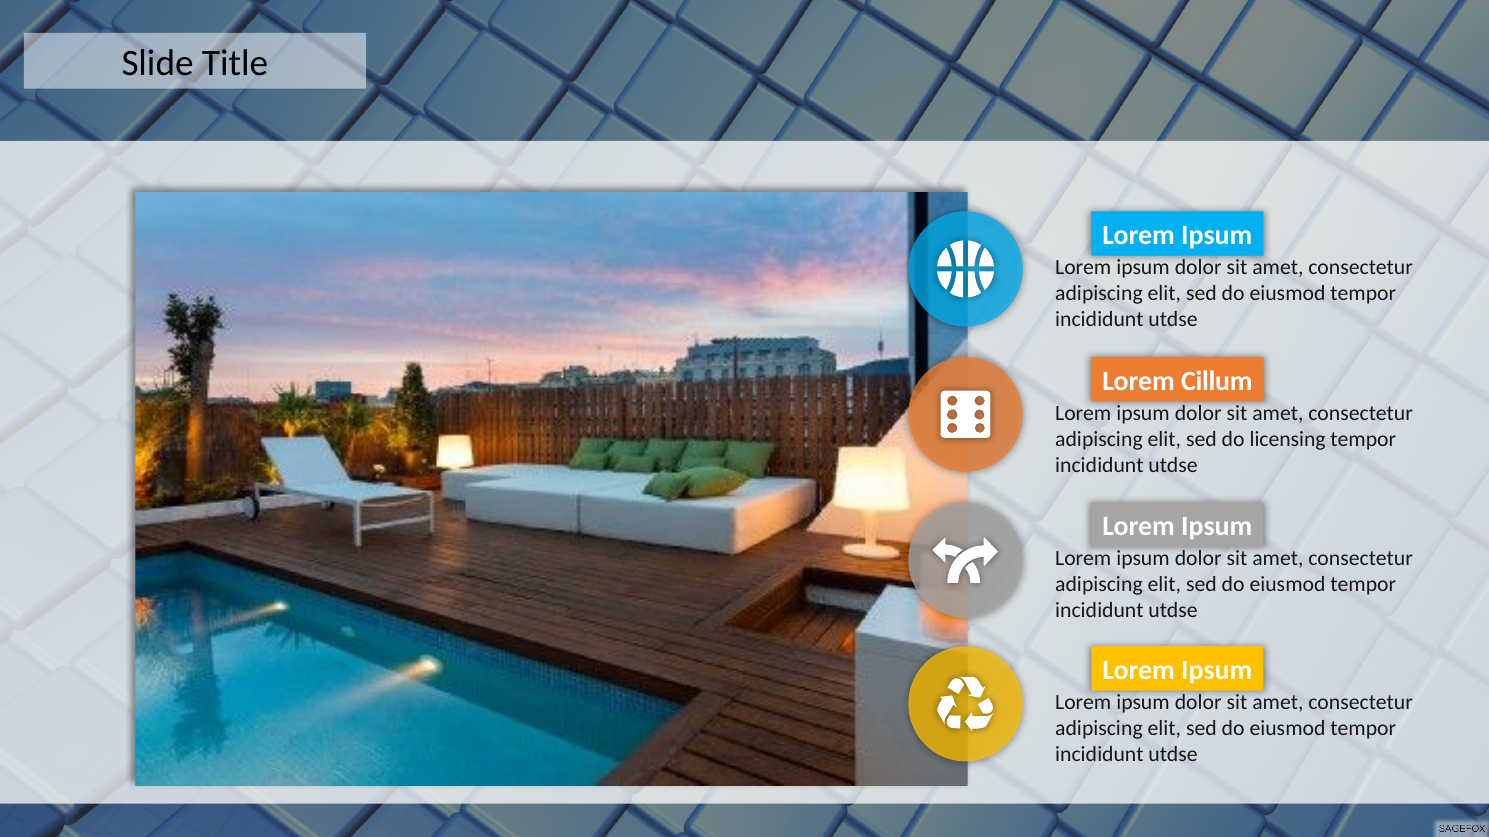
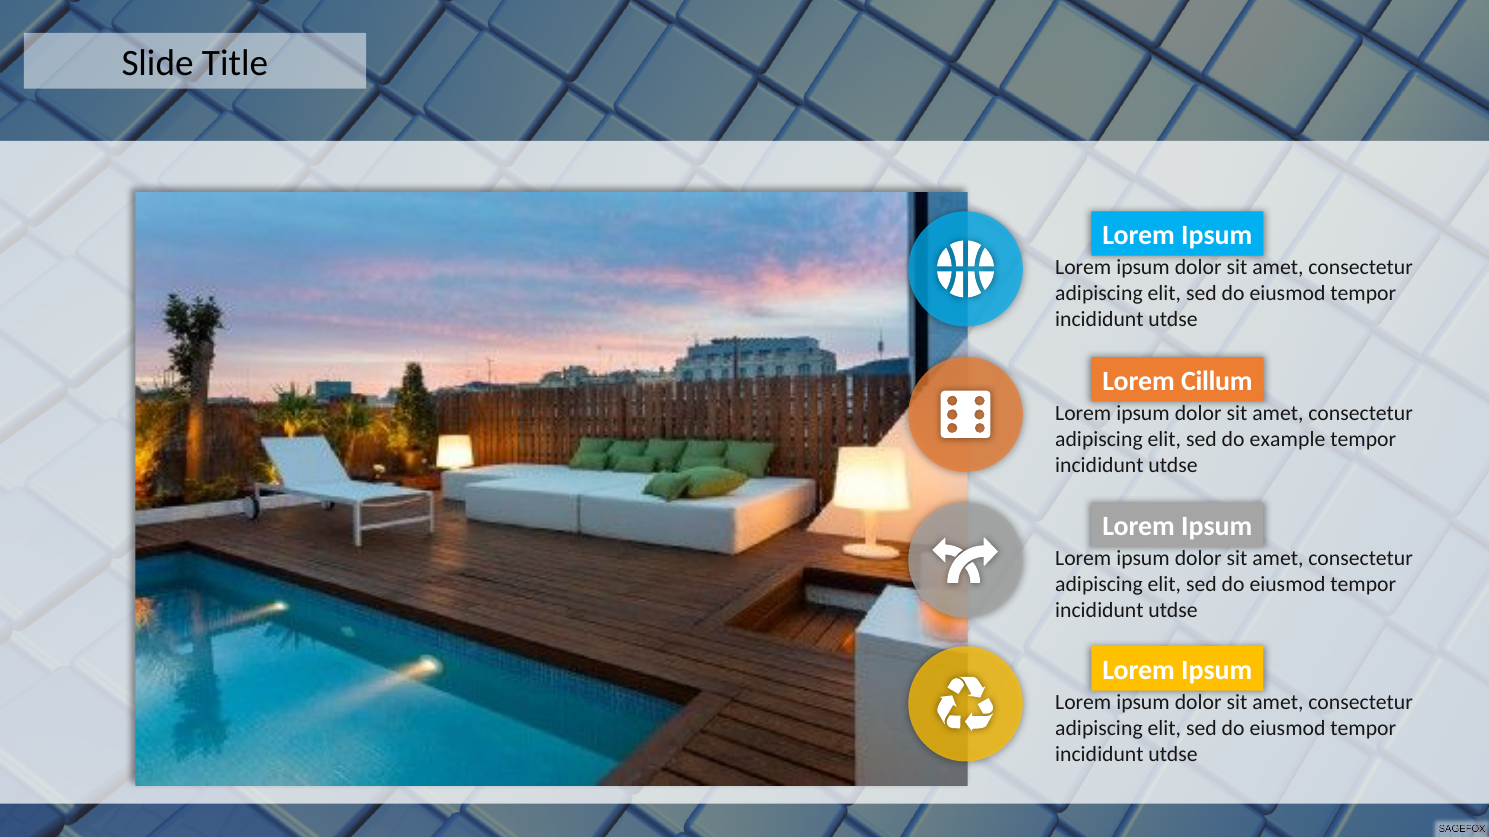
licensing: licensing -> example
